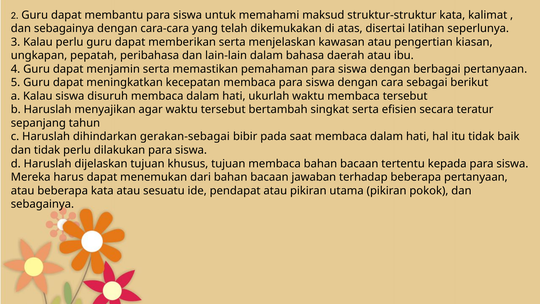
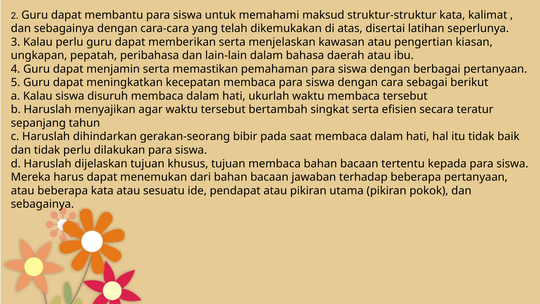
gerakan-sebagai: gerakan-sebagai -> gerakan-seorang
